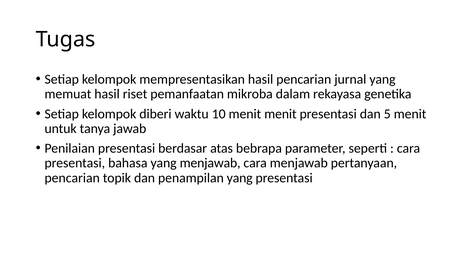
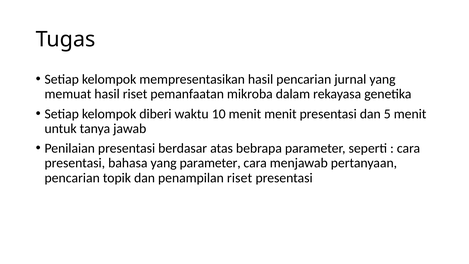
yang menjawab: menjawab -> parameter
penampilan yang: yang -> riset
